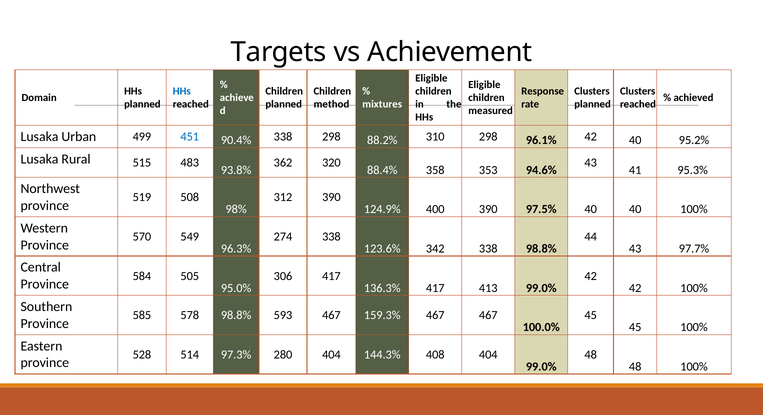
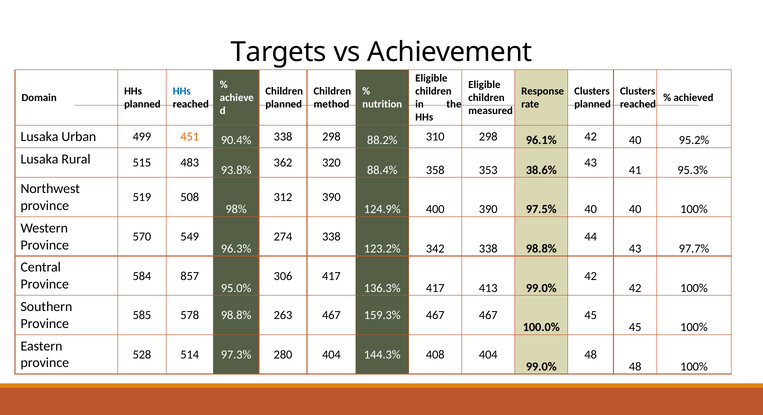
mixtures: mixtures -> nutrition
451 colour: blue -> orange
94.6%: 94.6% -> 38.6%
123.6%: 123.6% -> 123.2%
505: 505 -> 857
593: 593 -> 263
